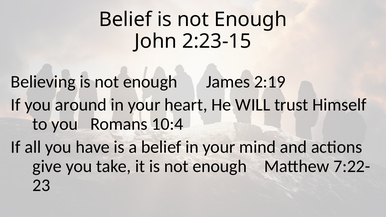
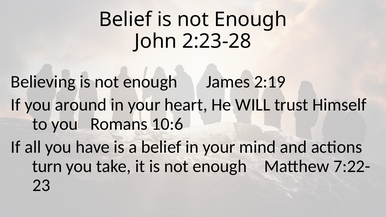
2:23-15: 2:23-15 -> 2:23-28
10:4: 10:4 -> 10:6
give: give -> turn
